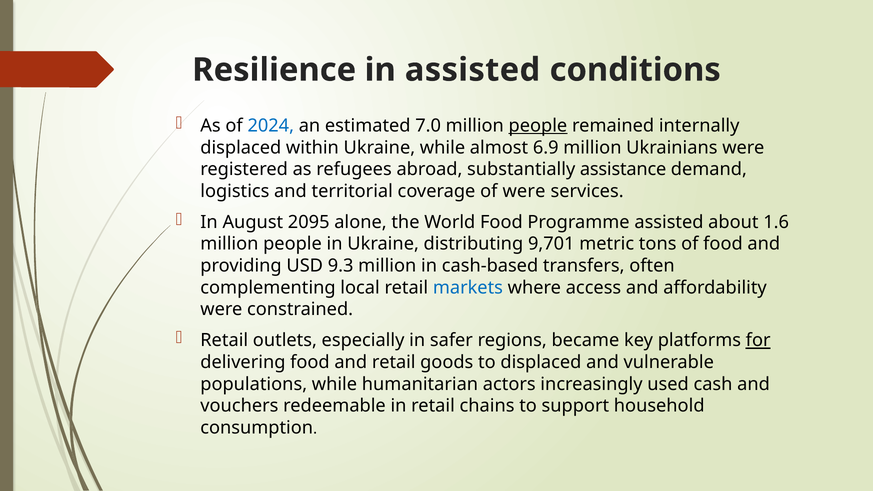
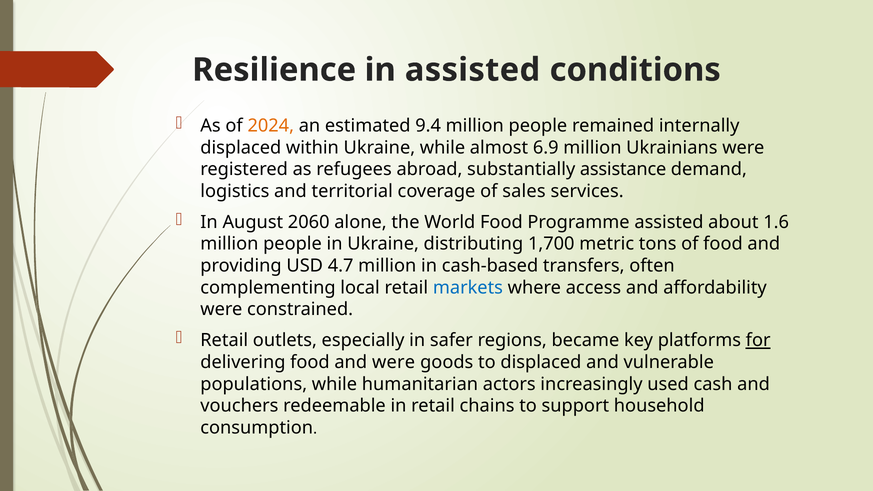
2024 colour: blue -> orange
7.0: 7.0 -> 9.4
people at (538, 126) underline: present -> none
of were: were -> sales
2095: 2095 -> 2060
9,701: 9,701 -> 1,700
9.3: 9.3 -> 4.7
and retail: retail -> were
